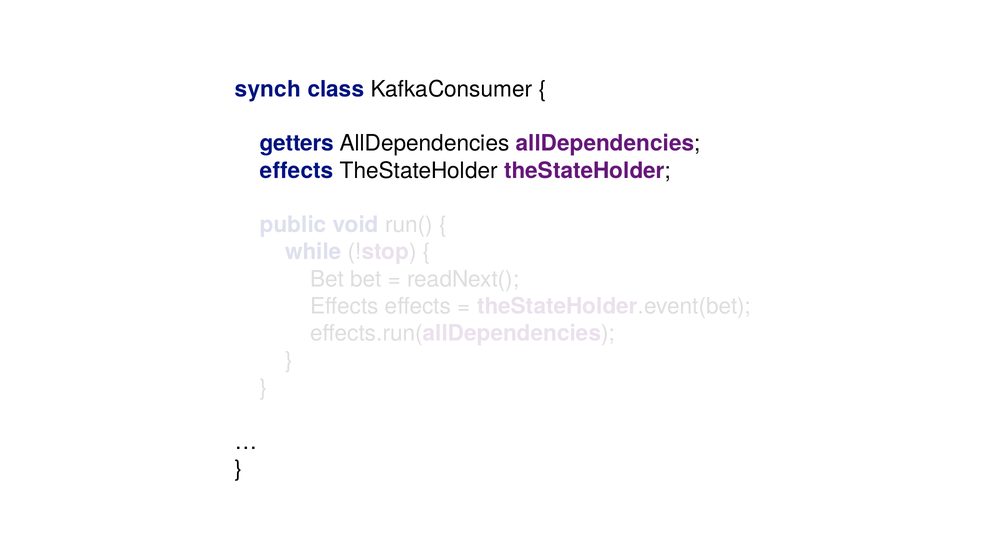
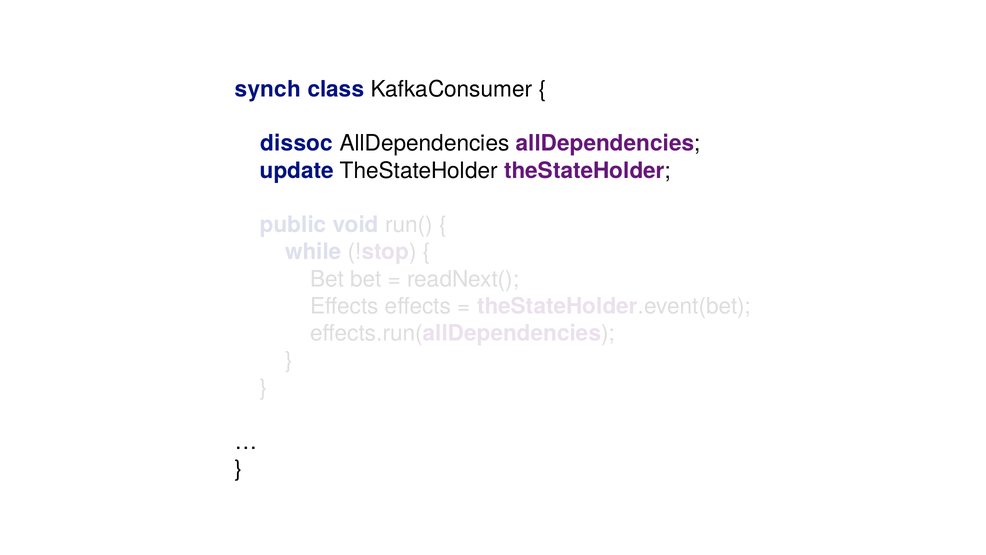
getters: getters -> dissoc
effects at (297, 170): effects -> update
